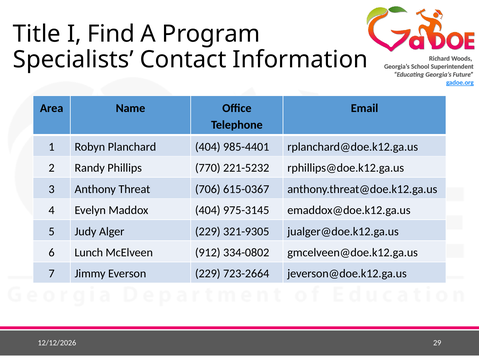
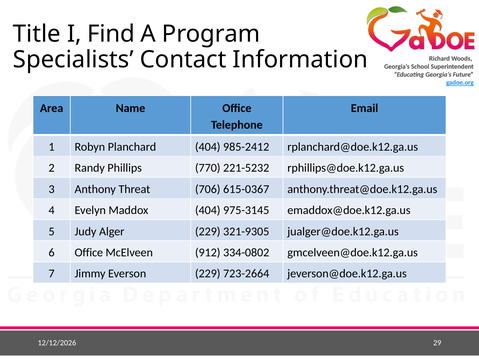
985-4401: 985-4401 -> 985-2412
6 Lunch: Lunch -> Office
